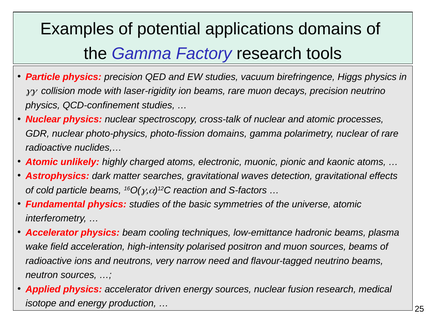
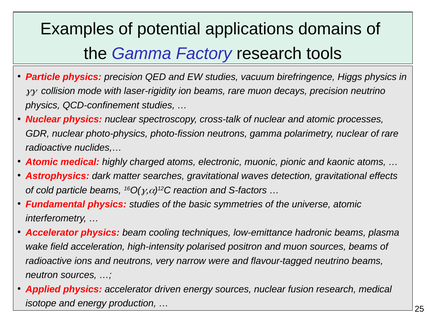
photo-fission domains: domains -> neutrons
Atomic unlikely: unlikely -> medical
need: need -> were
